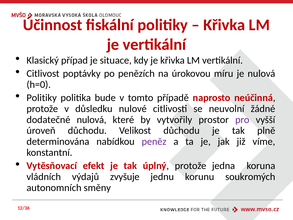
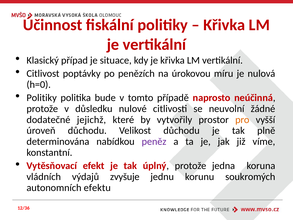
dodatečné nulová: nulová -> jejichž
pro colour: purple -> orange
směny: směny -> efektu
